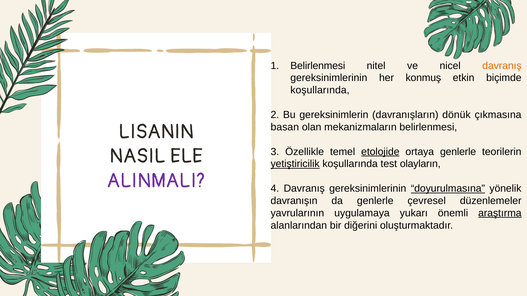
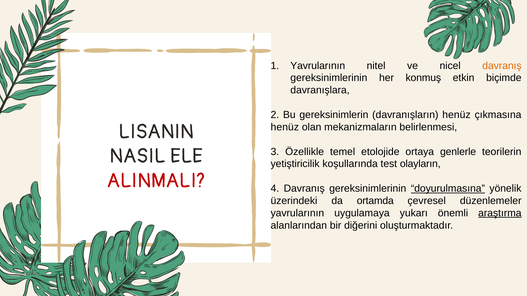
Belirlenmesi at (318, 66): Belirlenmesi -> Yavrularının
koşullarında at (320, 90): koşullarında -> davranışlara
davranışların dönük: dönük -> henüz
basan at (285, 127): basan -> henüz
etolojide underline: present -> none
yetiştiricilik underline: present -> none
ALINMALI colour: purple -> red
davranışın: davranışın -> üzerindeki
da genlerle: genlerle -> ortamda
